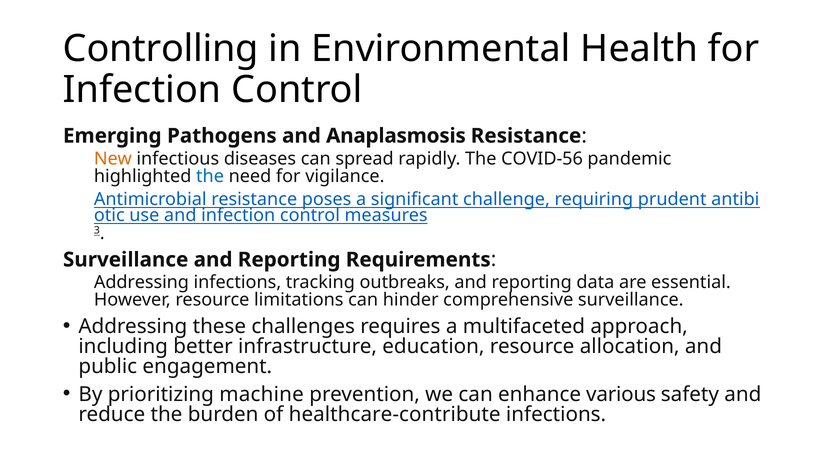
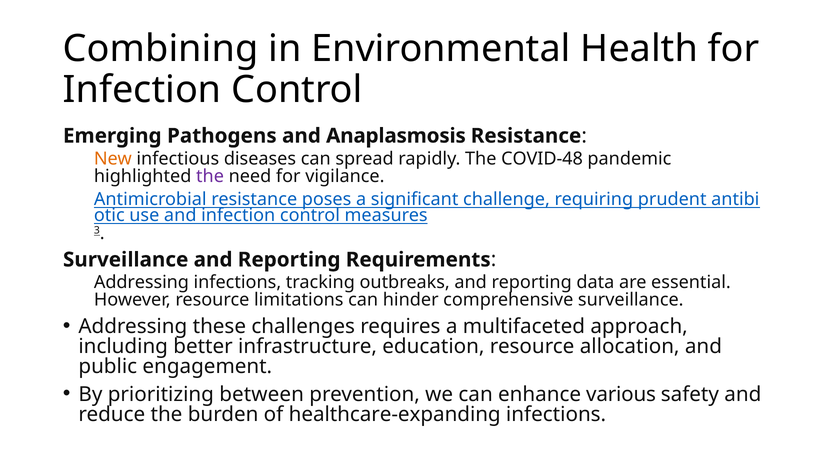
Controlling: Controlling -> Combining
COVID-56: COVID-56 -> COVID-48
the at (210, 176) colour: blue -> purple
machine: machine -> between
healthcare-contribute: healthcare-contribute -> healthcare-expanding
